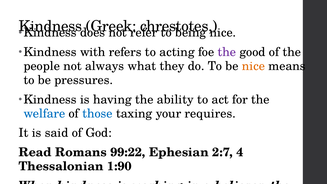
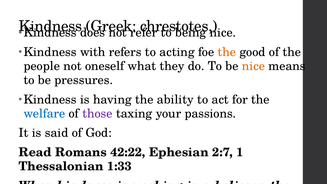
the at (227, 52) colour: purple -> orange
always: always -> oneself
those at (97, 113) colour: blue -> purple
requires: requires -> passions
99:22: 99:22 -> 42:22
4: 4 -> 1
1:90: 1:90 -> 1:33
